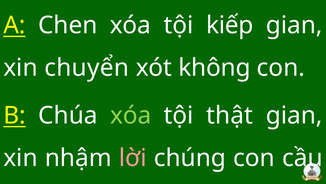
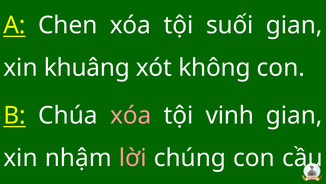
kiếp: kiếp -> suối
chuyển: chuyển -> khuâng
xóa at (131, 115) colour: light green -> pink
thật: thật -> vinh
